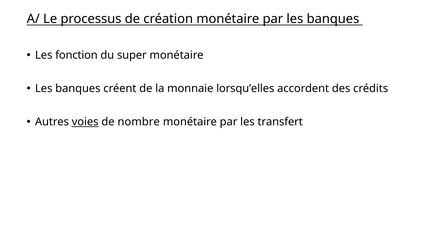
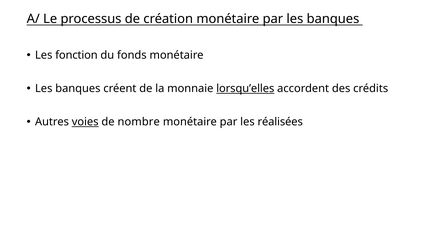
super: super -> fonds
lorsqu’elles underline: none -> present
transfert: transfert -> réalisées
